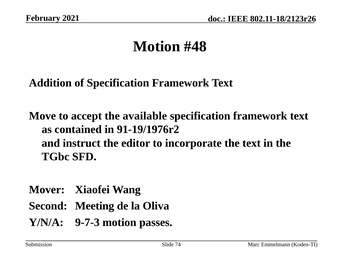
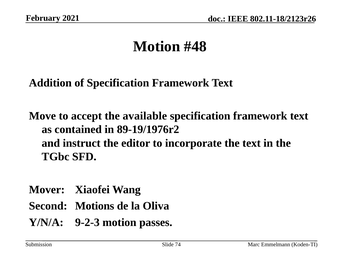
91-19/1976r2: 91-19/1976r2 -> 89-19/1976r2
Meeting: Meeting -> Motions
9-7-3: 9-7-3 -> 9-2-3
